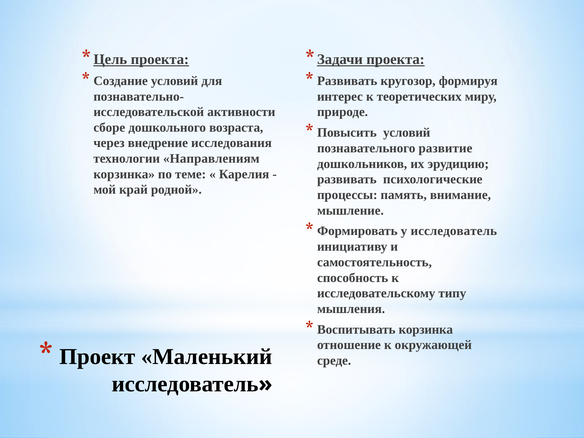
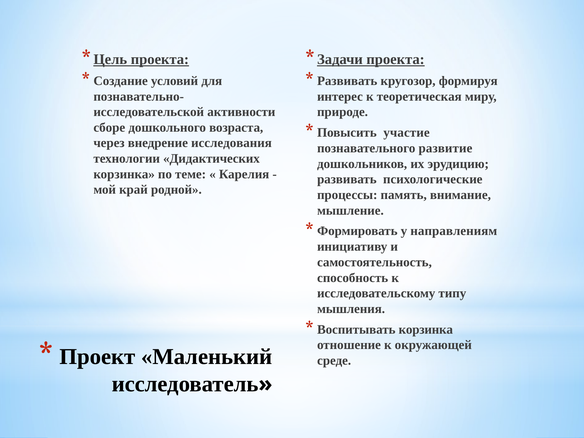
теоретических: теоретических -> теоретическая
условий at (407, 133): условий -> участие
Направлениям: Направлениям -> Дидактических
у исследователь: исследователь -> направлениям
